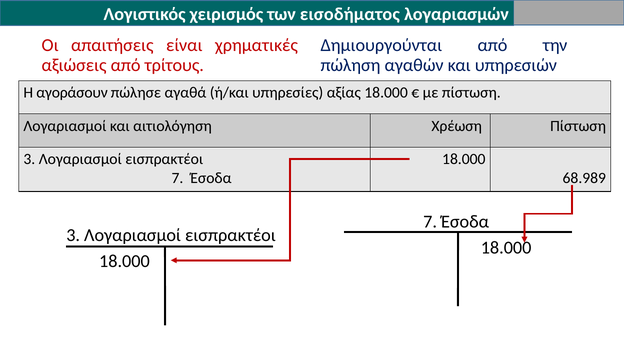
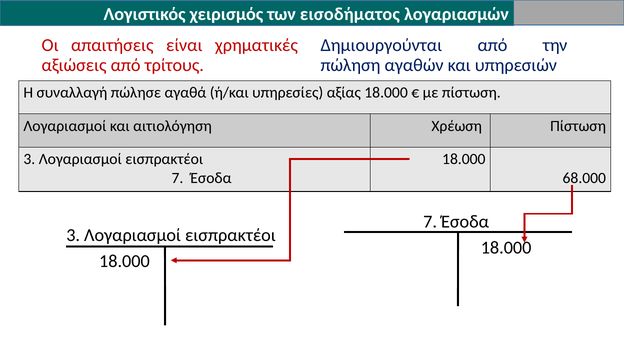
αγοράσουν: αγοράσουν -> συναλλαγή
68.989: 68.989 -> 68.000
